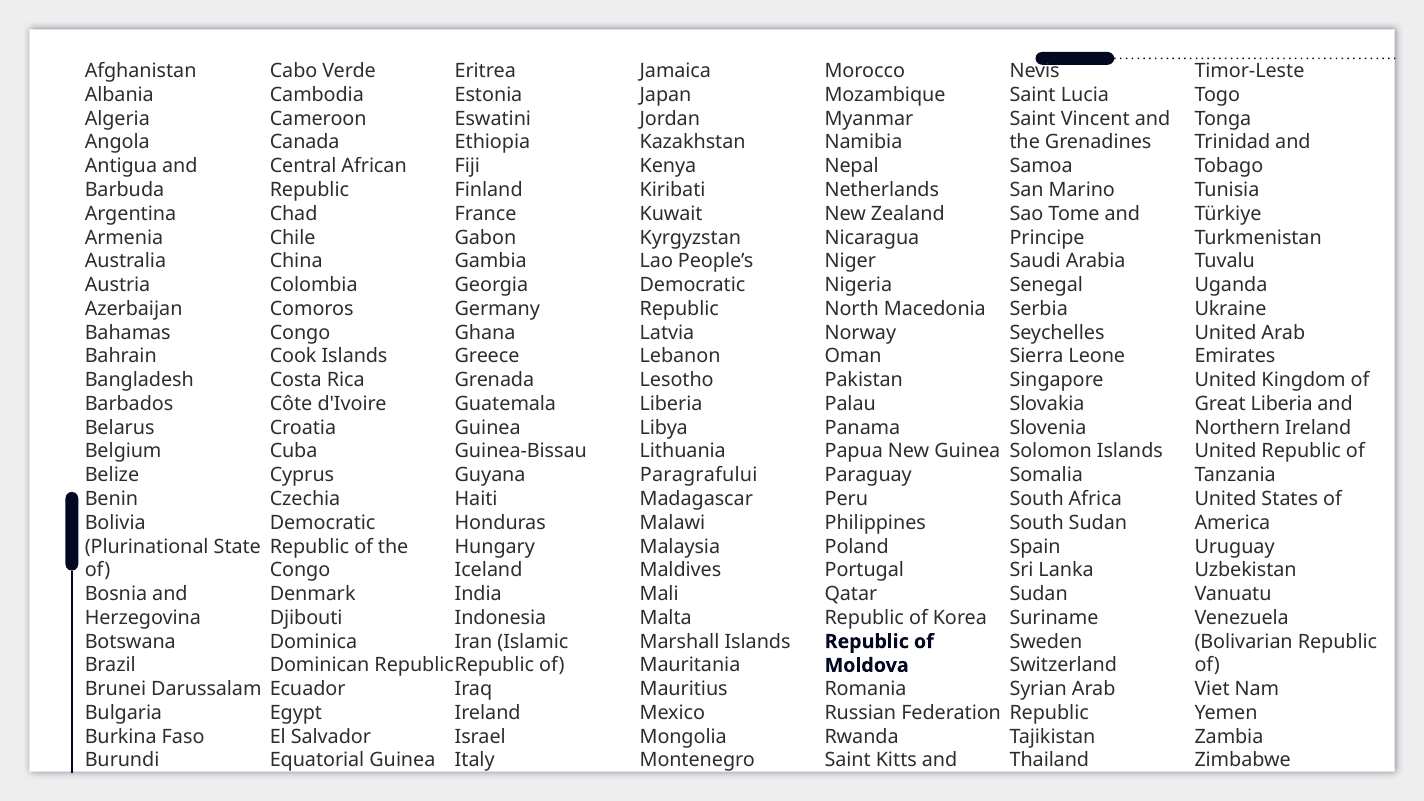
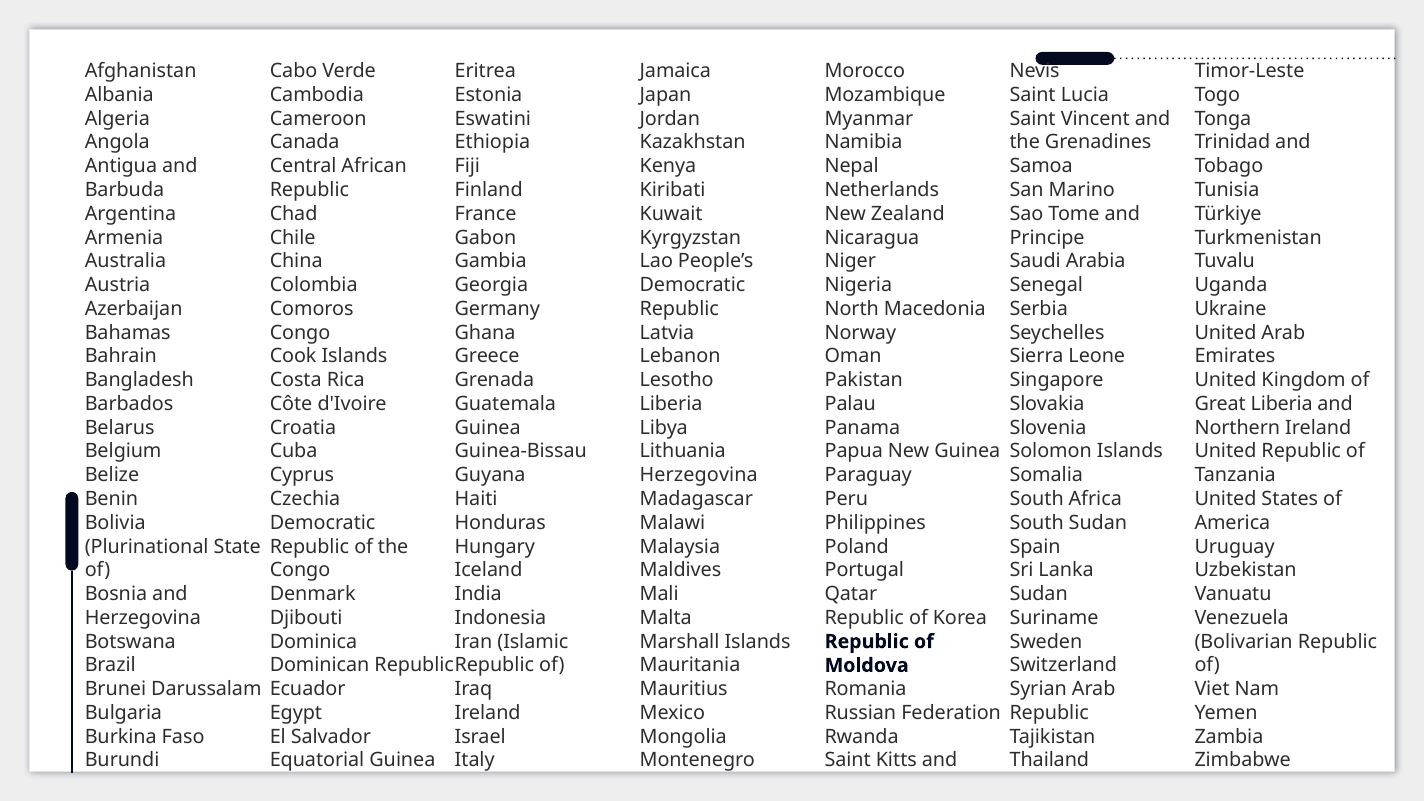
Paragrafului at (699, 475): Paragrafului -> Herzegovina
